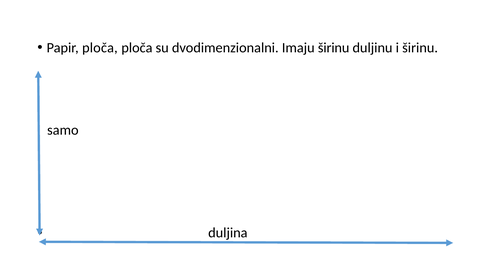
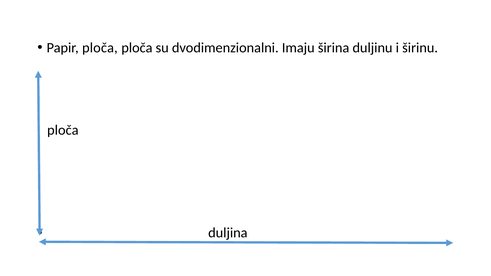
Imaju širinu: širinu -> širina
samo at (63, 130): samo -> ploča
